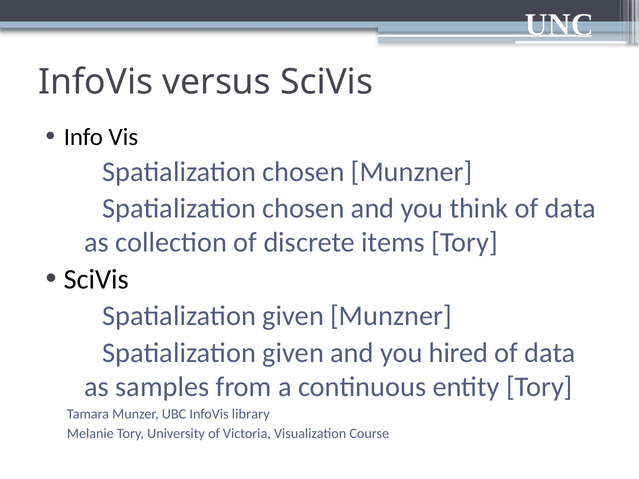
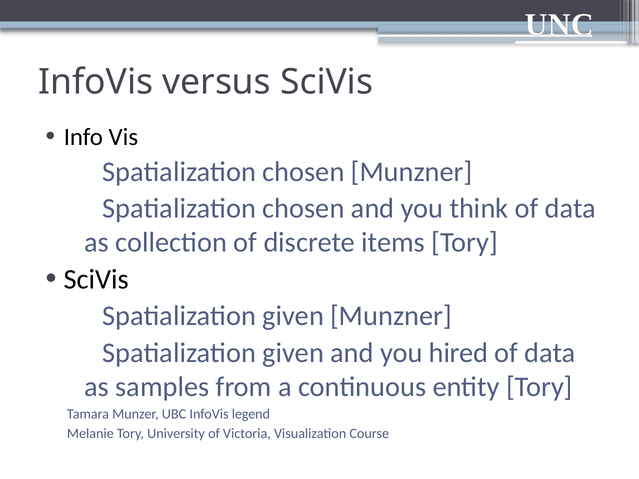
library: library -> legend
